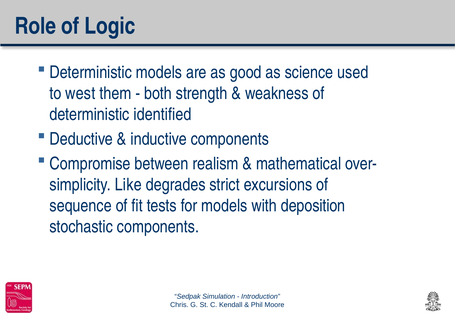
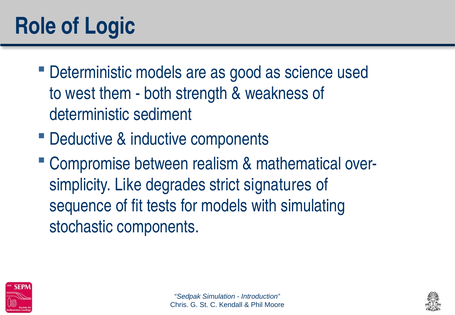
identified: identified -> sediment
excursions: excursions -> signatures
deposition: deposition -> simulating
